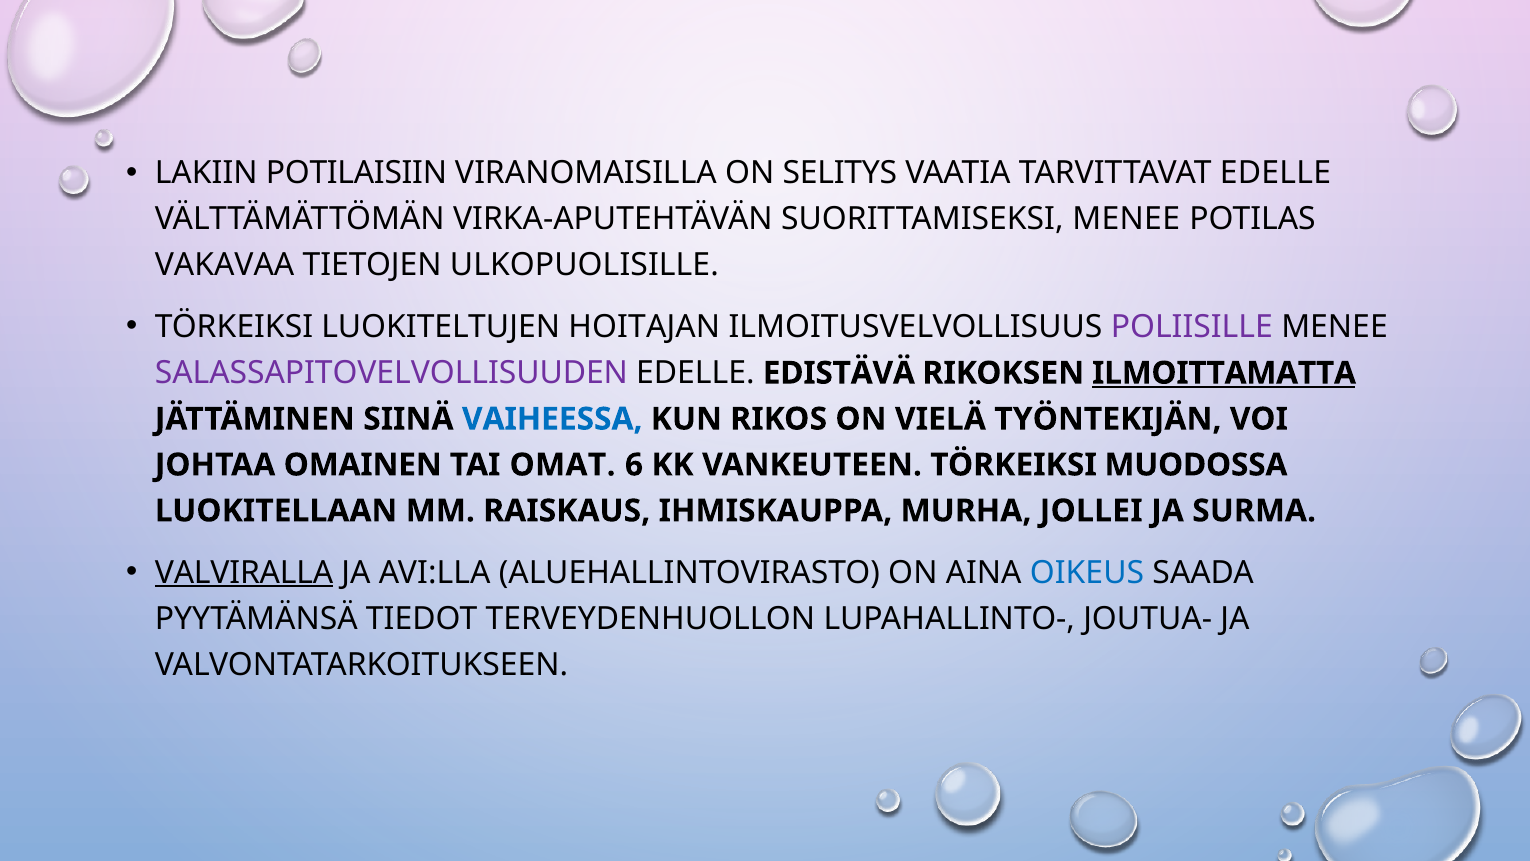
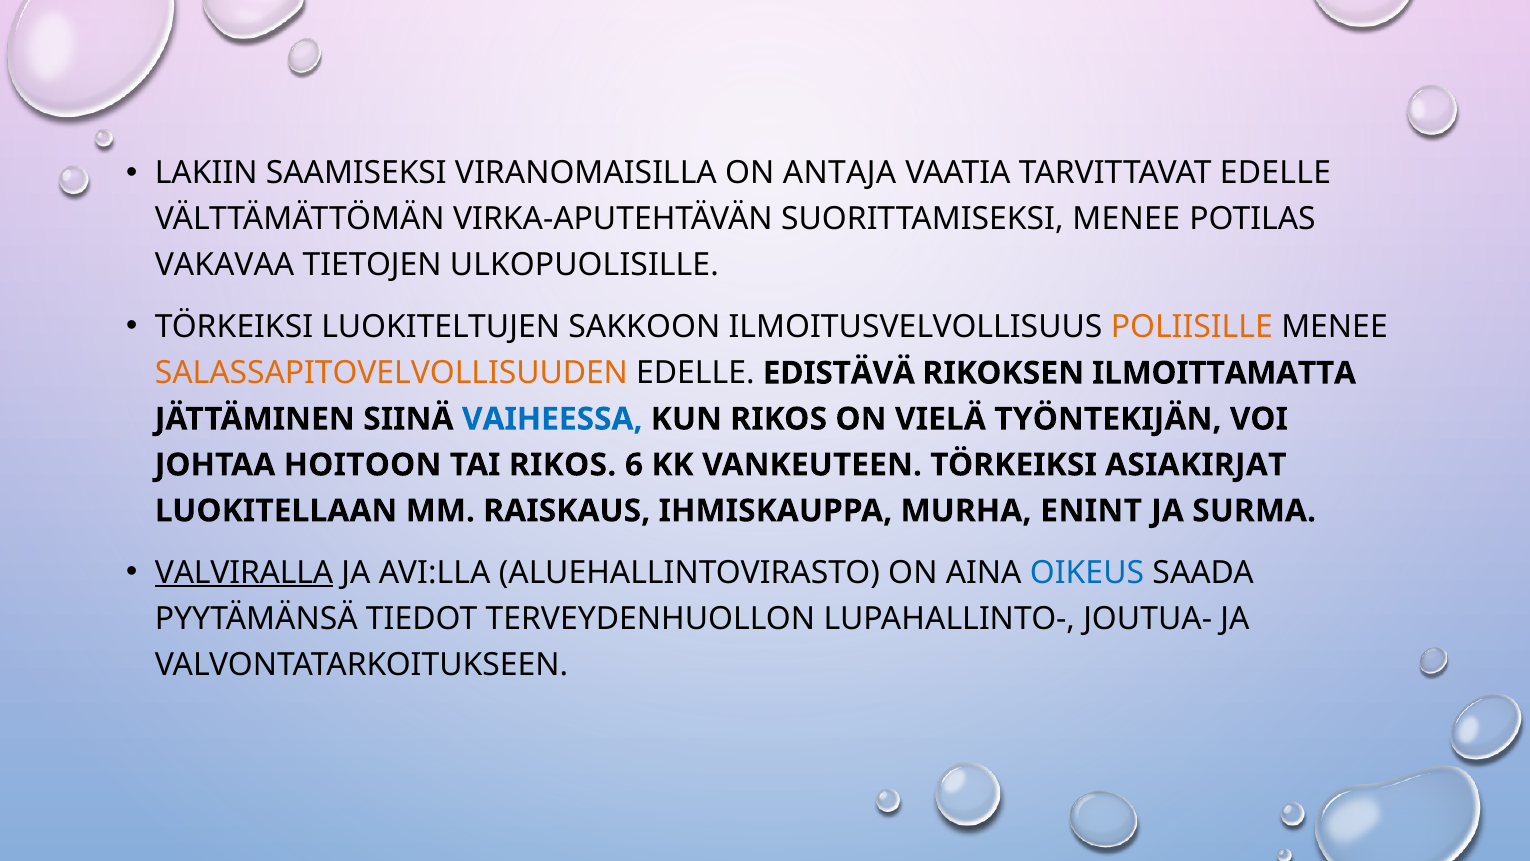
POTILAISIIN: POTILAISIIN -> SAAMISEKSI
SELITYS: SELITYS -> ANTAJA
HOITAJAN: HOITAJAN -> SAKKOON
POLIISILLE colour: purple -> orange
SALASSAPITOVELVOLLISUUDEN colour: purple -> orange
ILMOITTAMATTA underline: present -> none
OMAINEN: OMAINEN -> HOITOON
TAI OMAT: OMAT -> RIKOS
MUODOSSA: MUODOSSA -> ASIAKIRJAT
JOLLEI: JOLLEI -> ENINT
